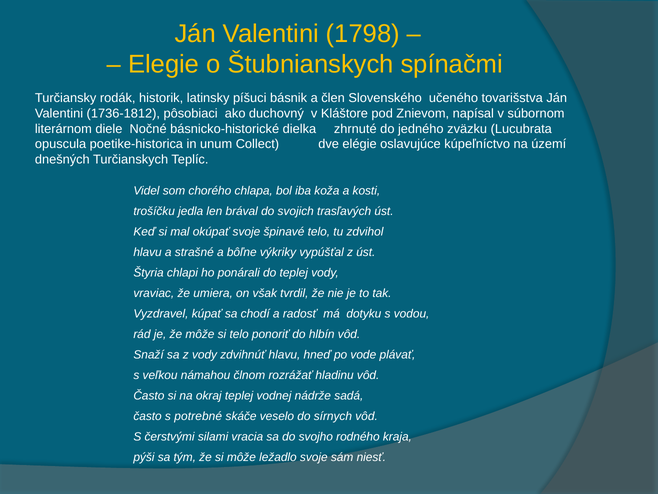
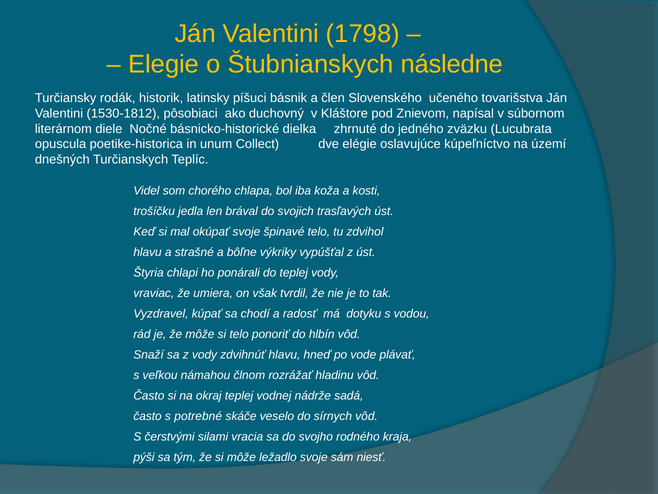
spínačmi: spínačmi -> následne
1736-1812: 1736-1812 -> 1530-1812
